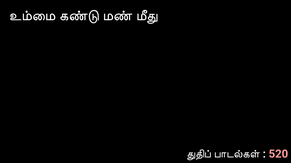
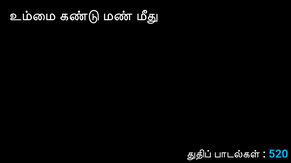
520 colour: pink -> light blue
